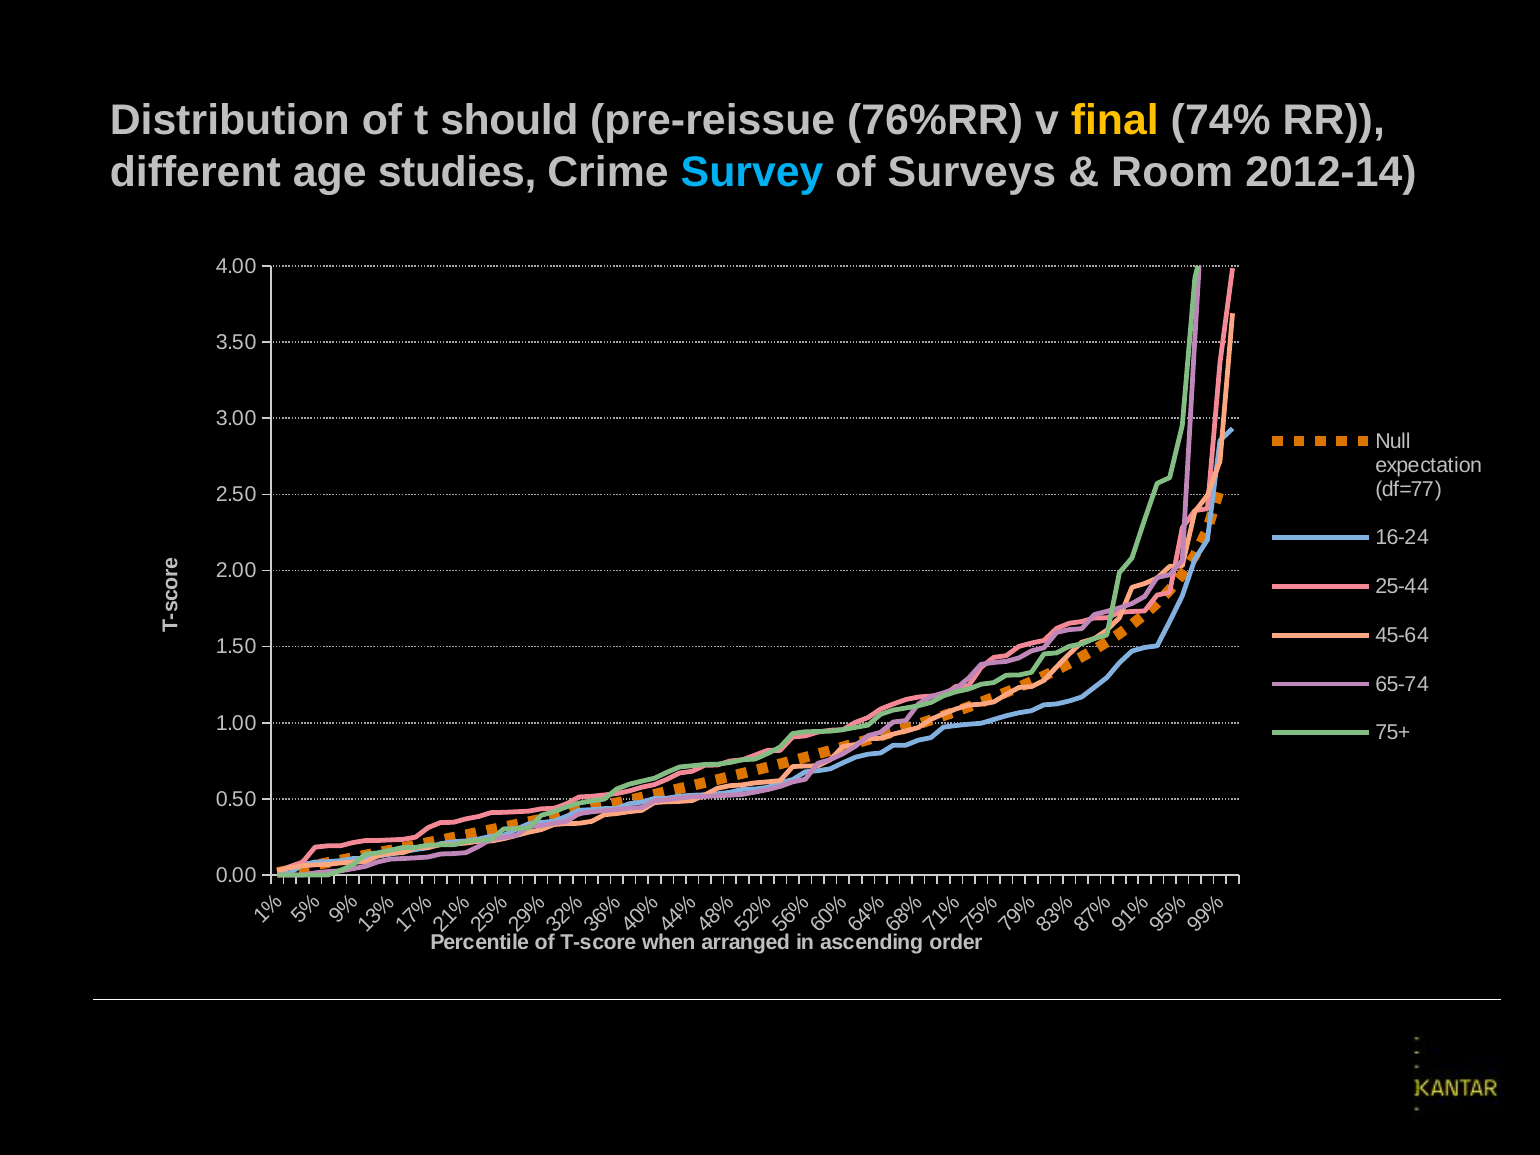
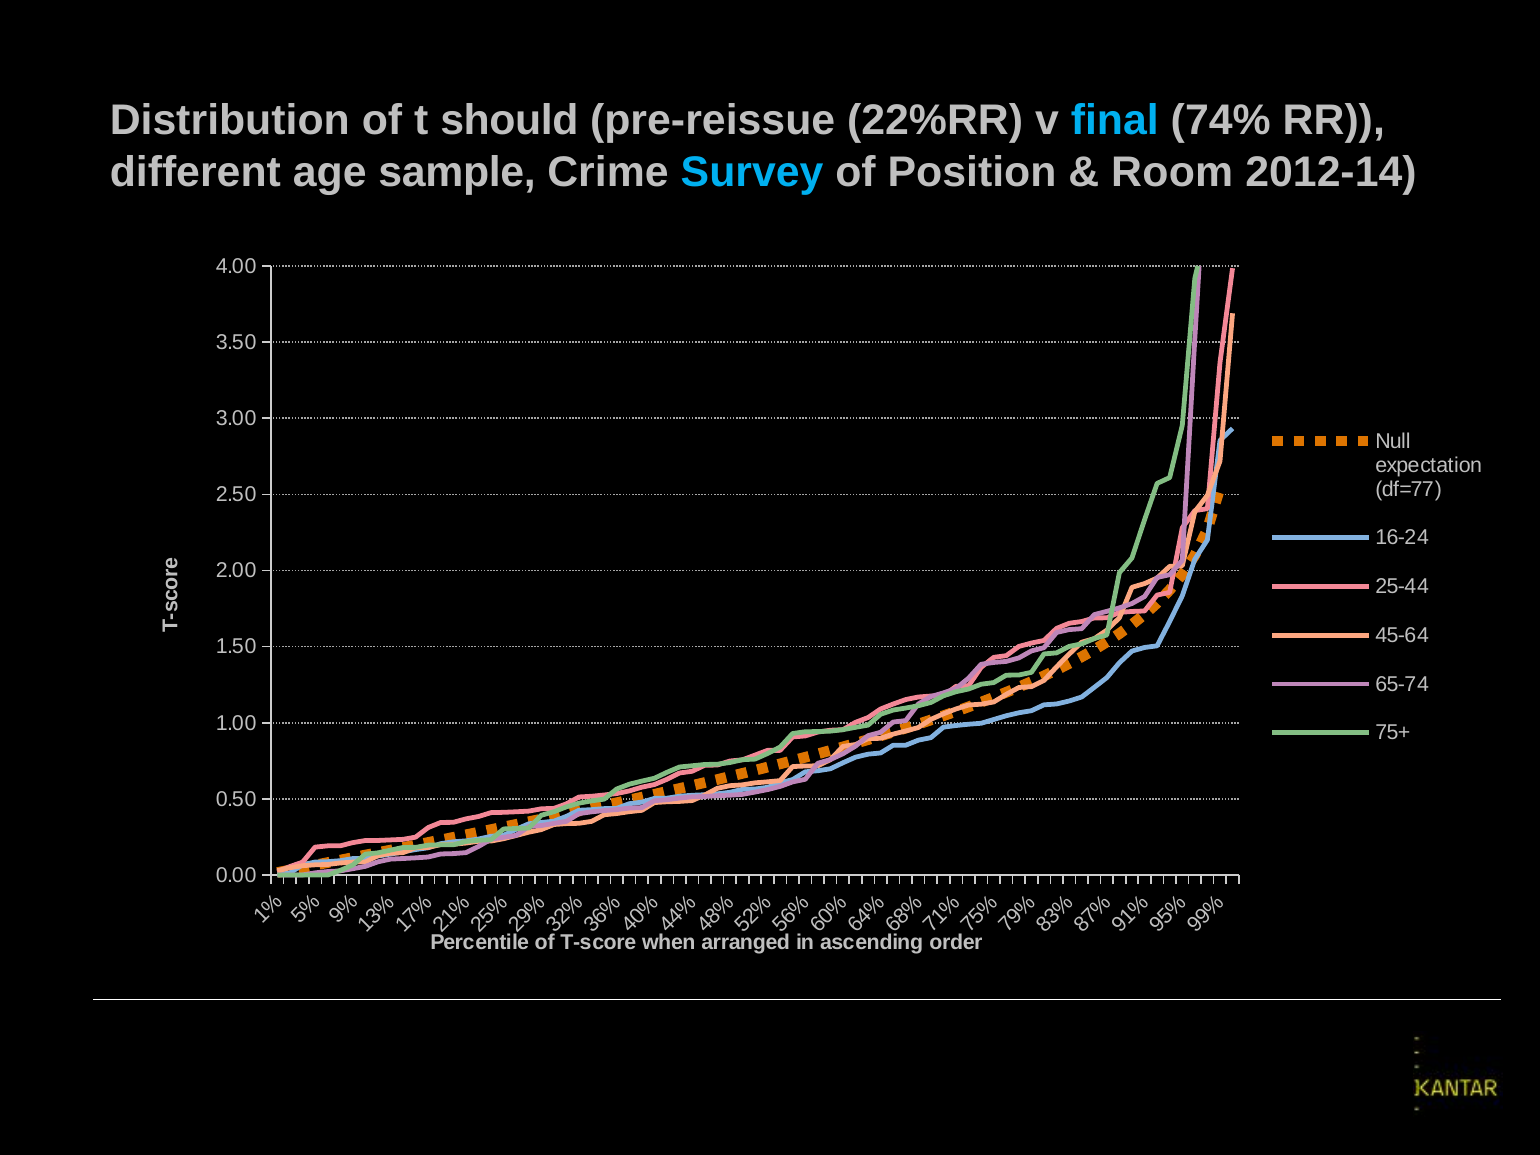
76%RR: 76%RR -> 22%RR
final colour: yellow -> light blue
studies: studies -> sample
Surveys: Surveys -> Position
